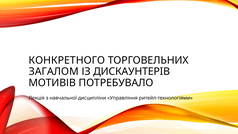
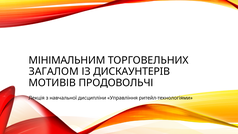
КОНКРЕТНОГО: КОНКРЕТНОГО -> МІНІМАЛЬНИМ
ПОТРЕБУВАЛО: ПОТРЕБУВАЛО -> ПРОДОВОЛЬЧІ
